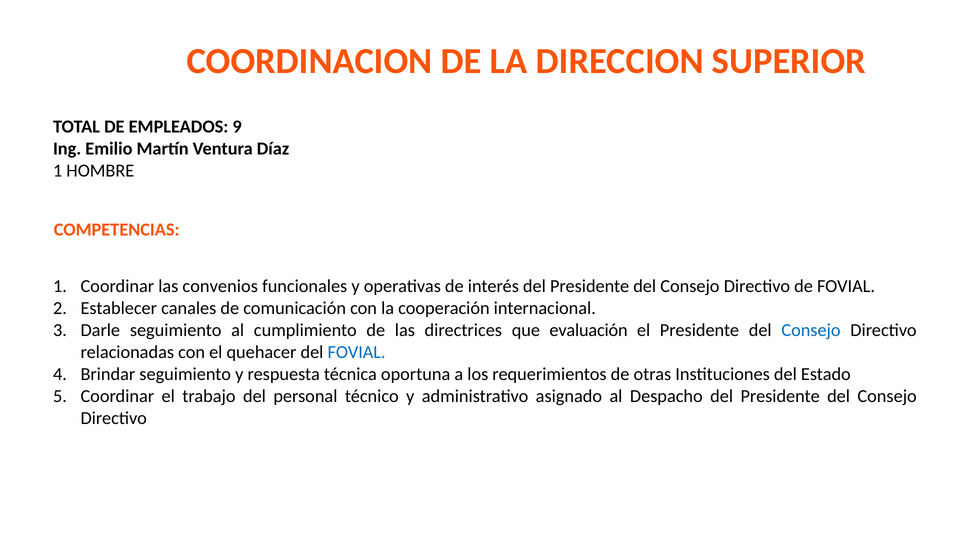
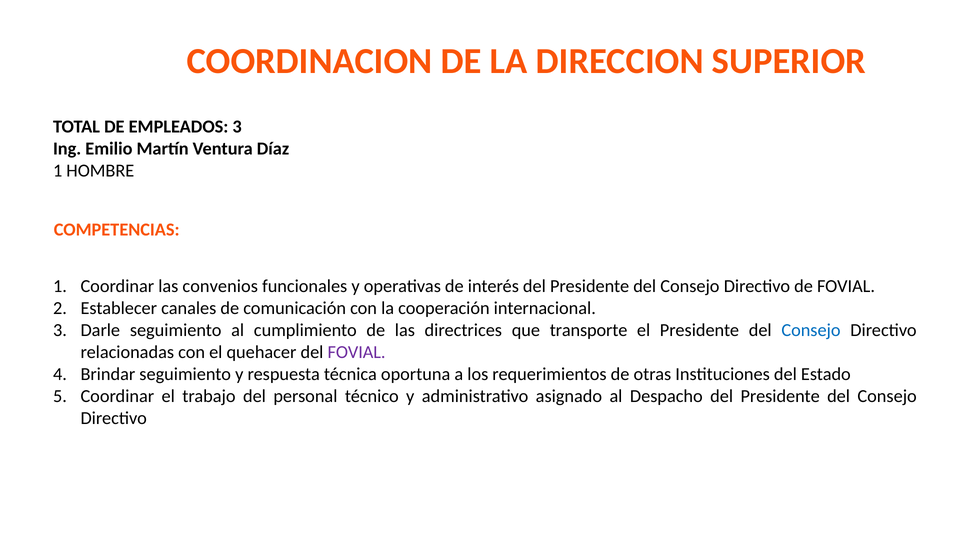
EMPLEADOS 9: 9 -> 3
evaluación: evaluación -> transporte
FOVIAL at (357, 352) colour: blue -> purple
